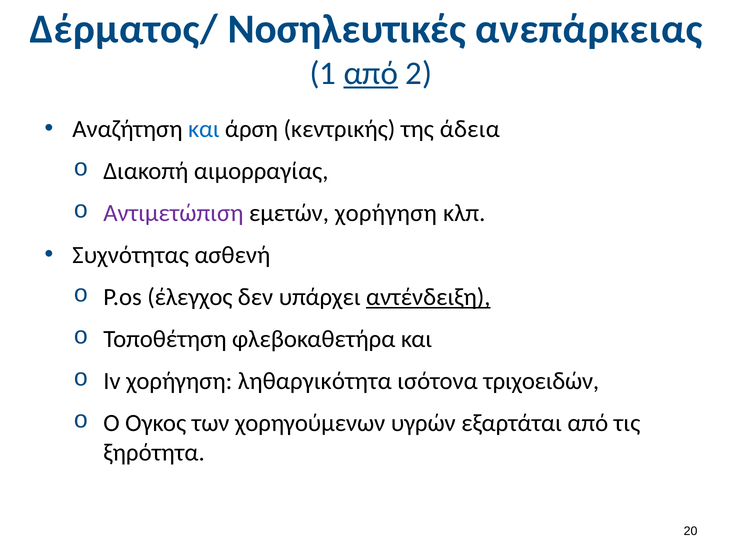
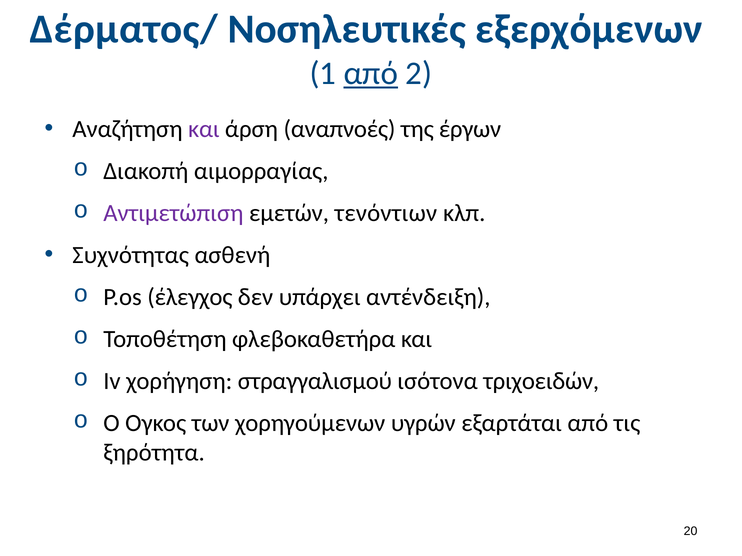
ανεπάρκειας: ανεπάρκειας -> εξερχόμενων
και at (204, 129) colour: blue -> purple
κεντρικής: κεντρικής -> αναπνοές
άδεια: άδεια -> έργων
εμετών χορήγηση: χορήγηση -> τενόντιων
αντένδειξη underline: present -> none
ληθαργικότητα: ληθαργικότητα -> στραγγαλισμού
